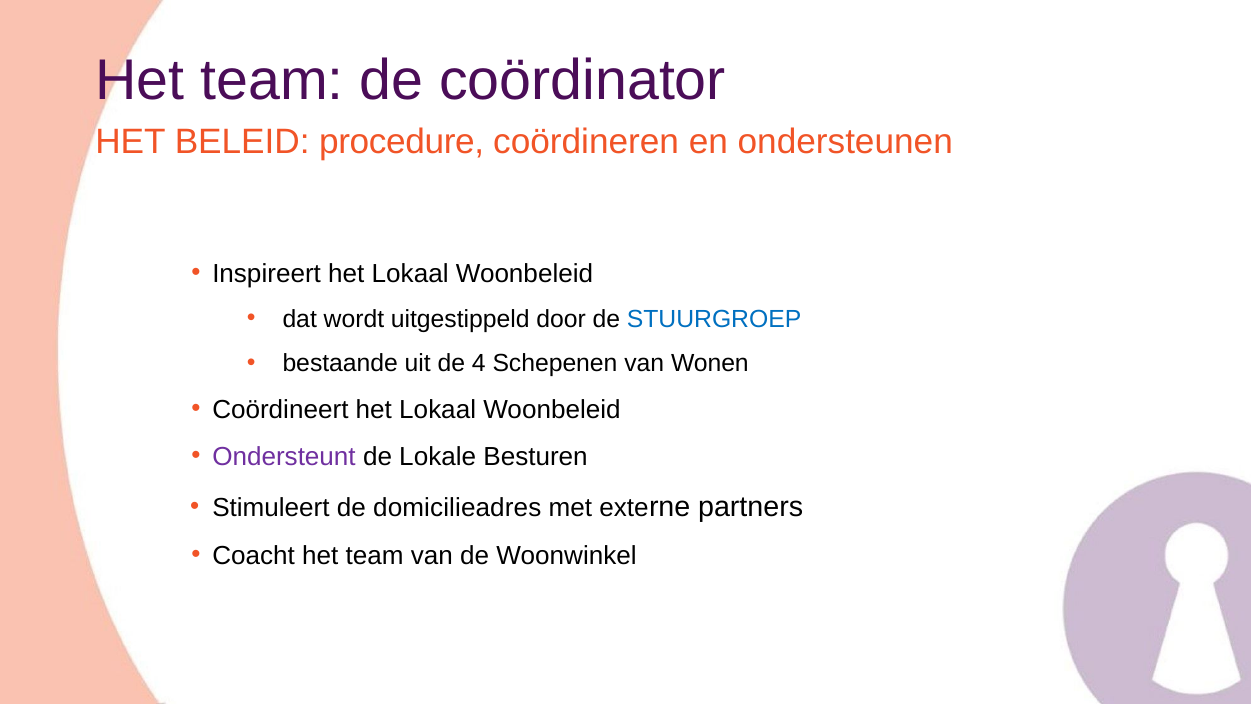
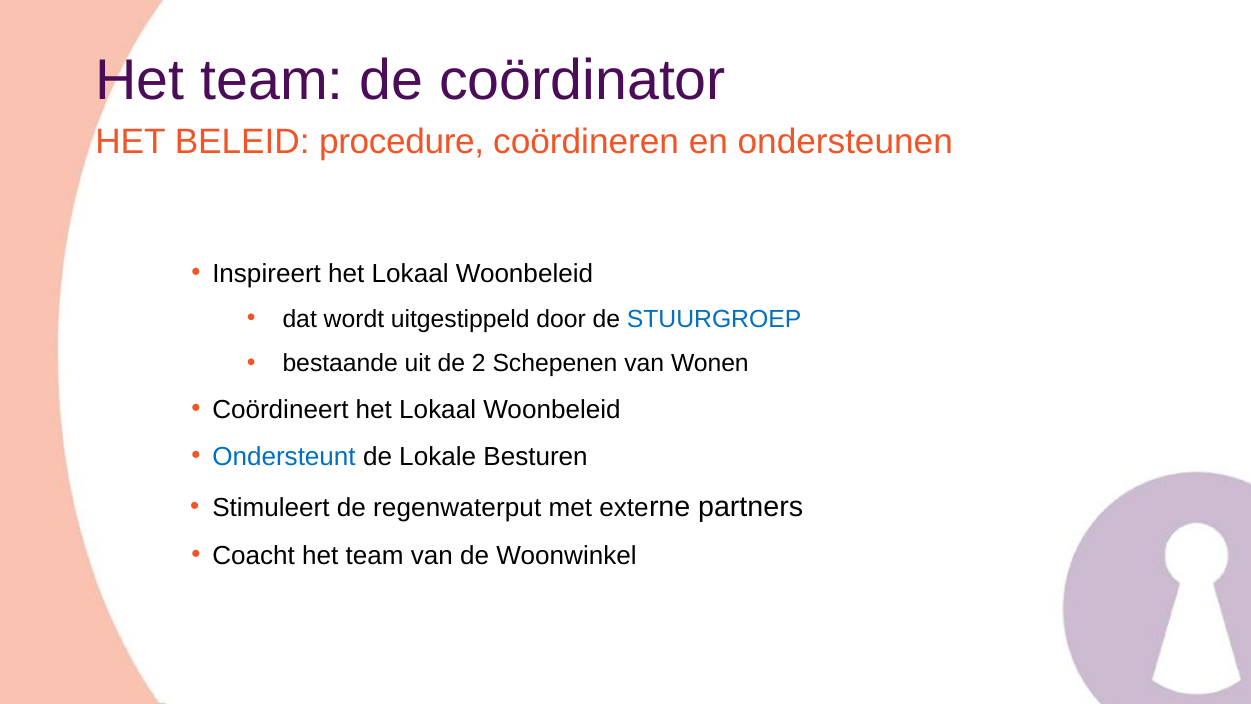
4: 4 -> 2
Ondersteunt colour: purple -> blue
domicilieadres: domicilieadres -> regenwaterput
